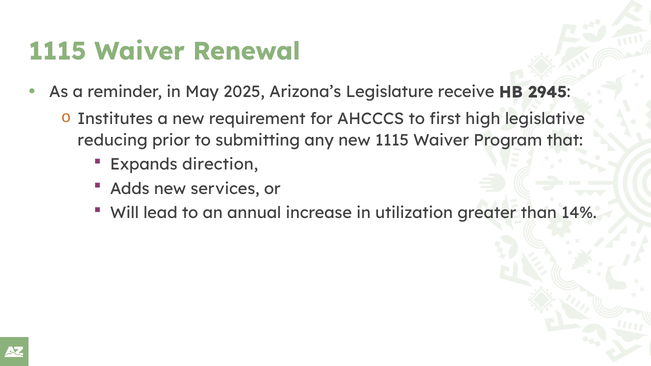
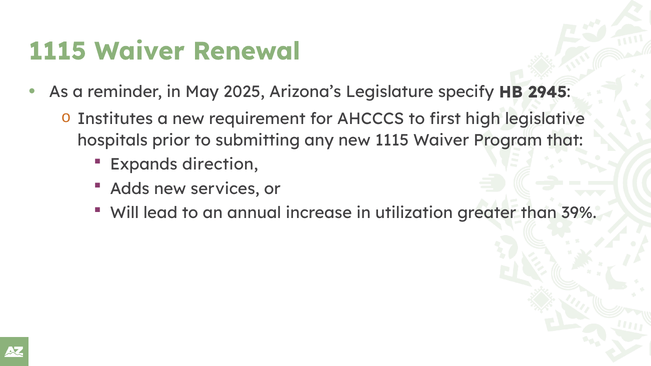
receive: receive -> specify
reducing: reducing -> hospitals
14%: 14% -> 39%
